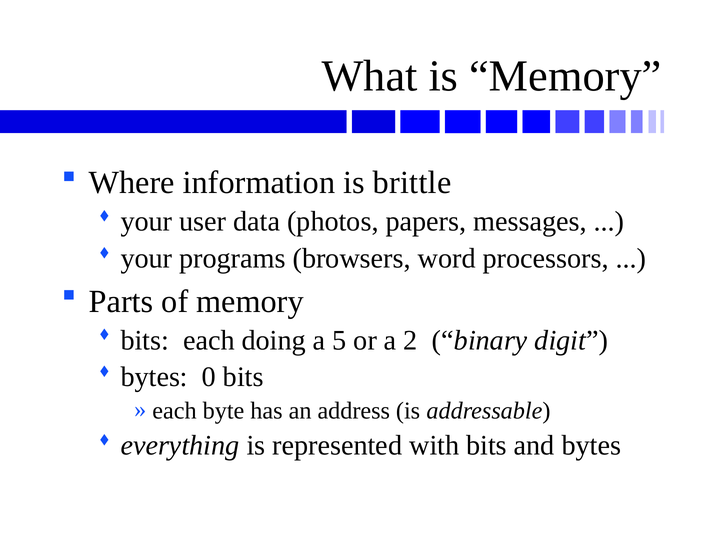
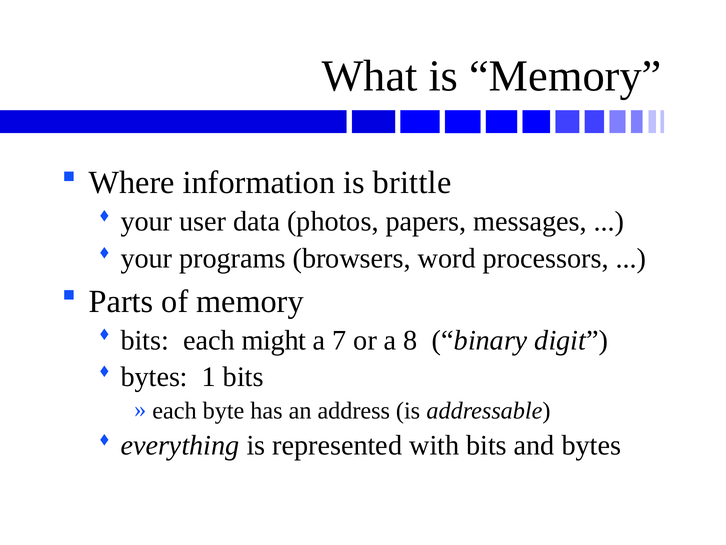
doing: doing -> might
5: 5 -> 7
2: 2 -> 8
0: 0 -> 1
